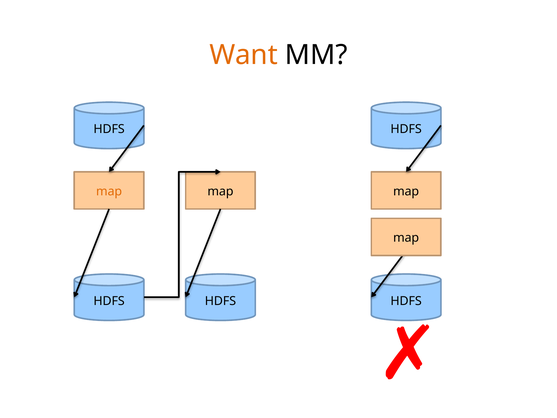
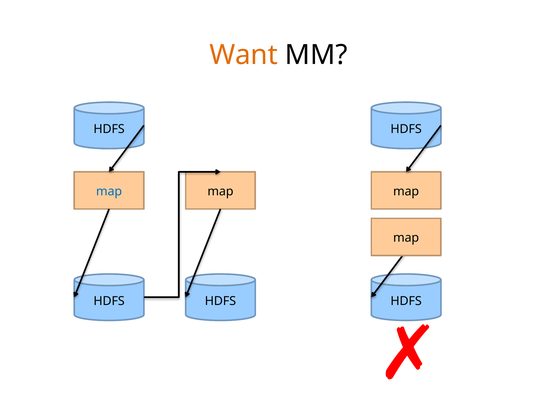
map at (109, 191) colour: orange -> blue
